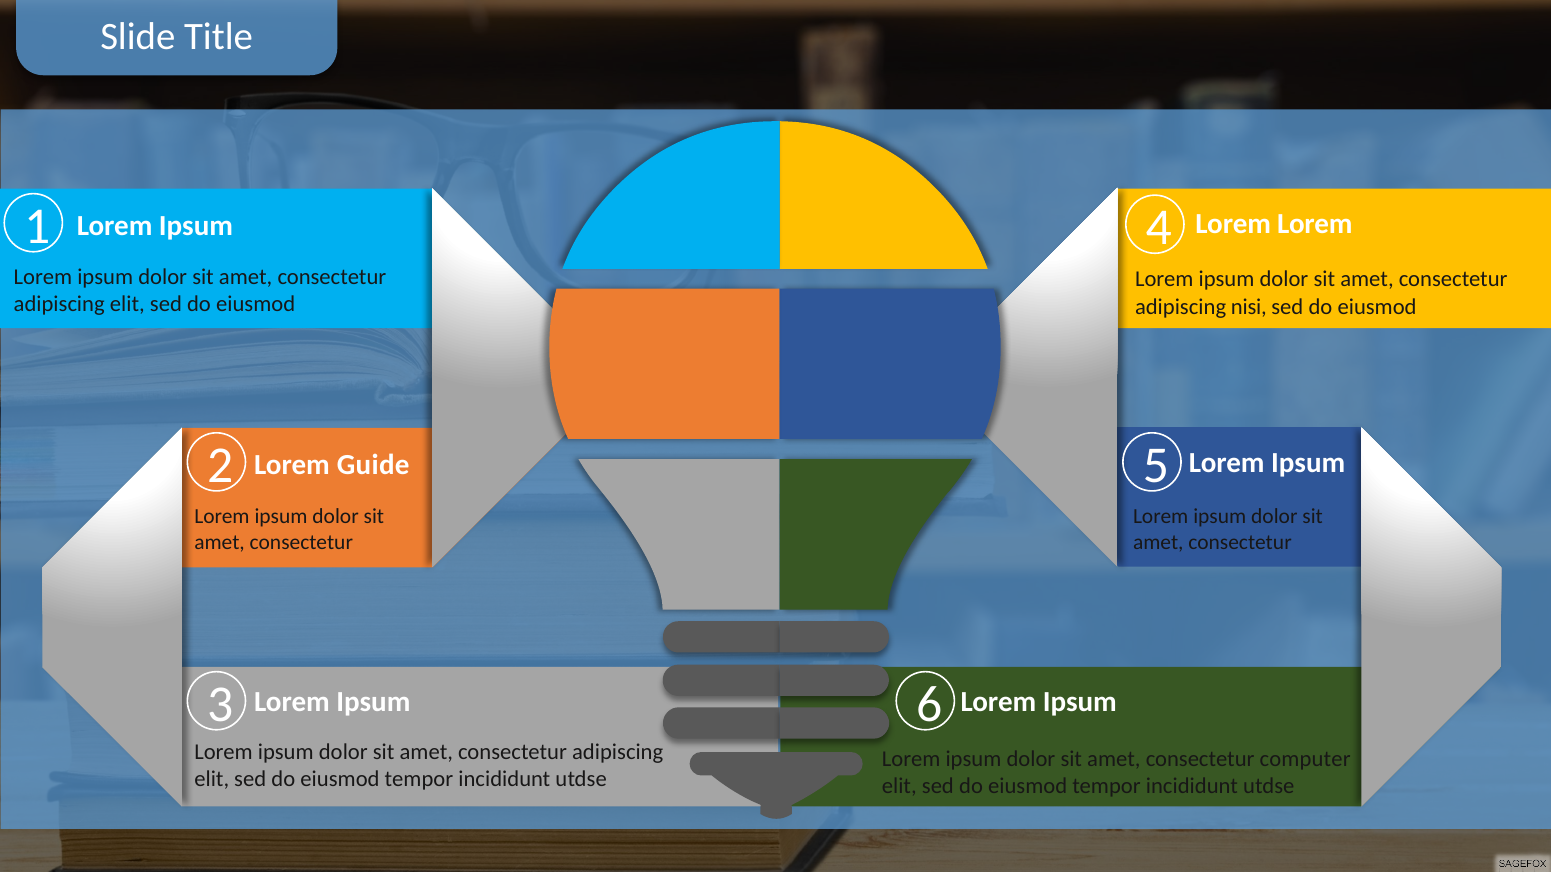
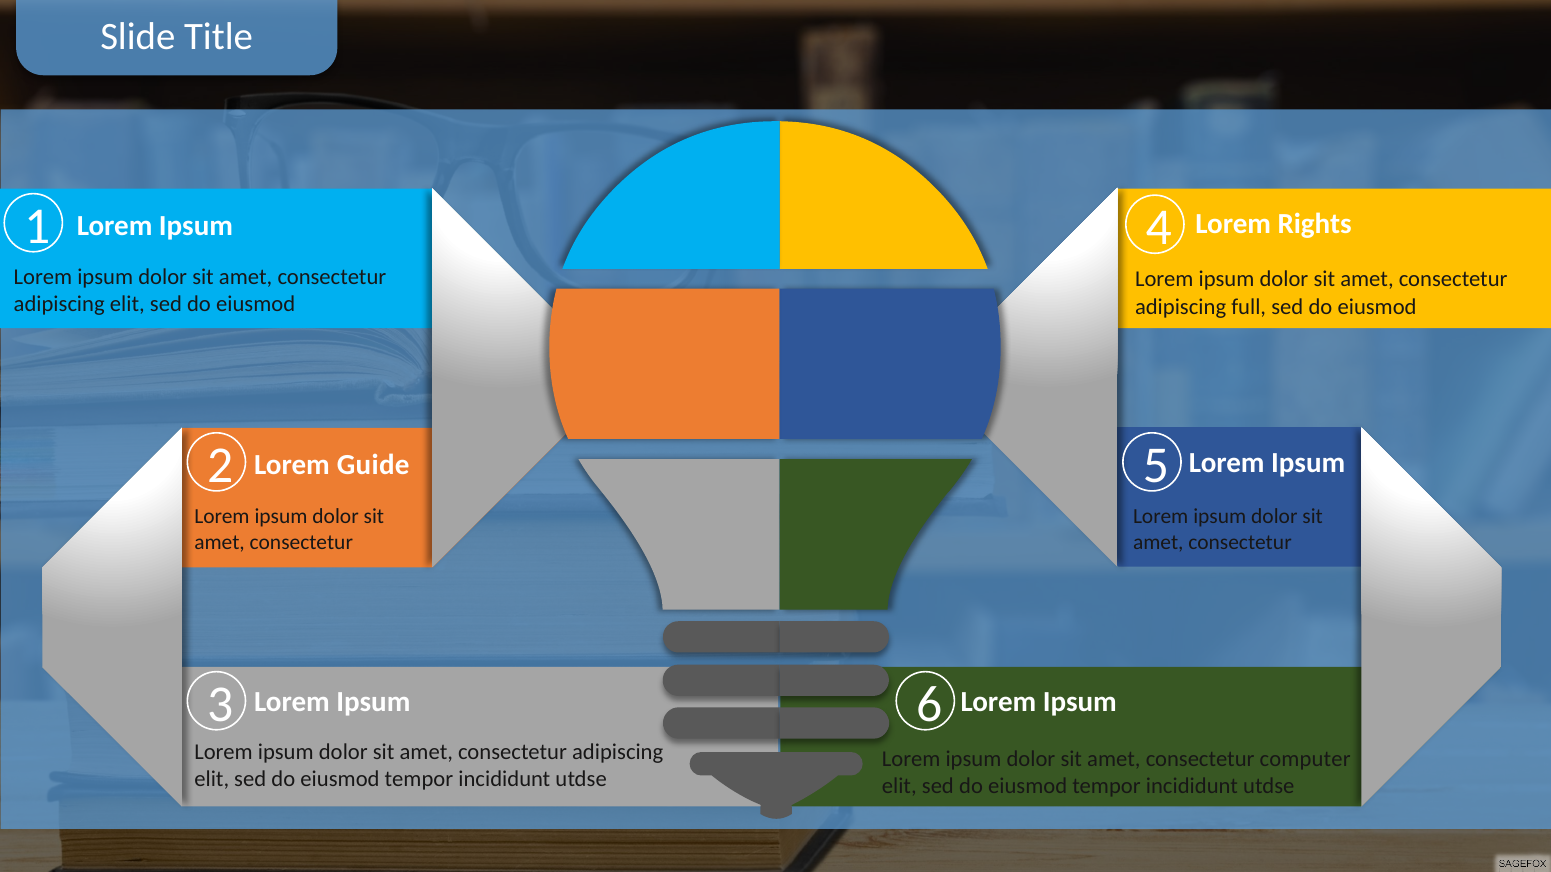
4 Lorem Lorem: Lorem -> Rights
nisi: nisi -> full
